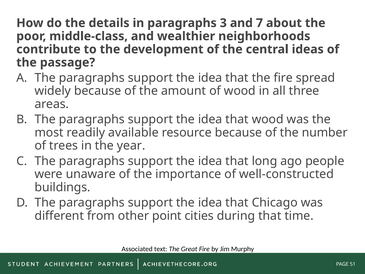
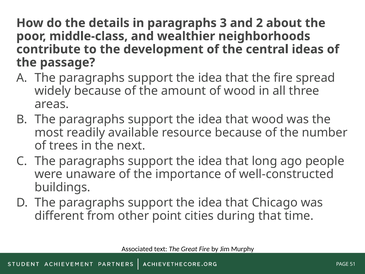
7: 7 -> 2
year: year -> next
